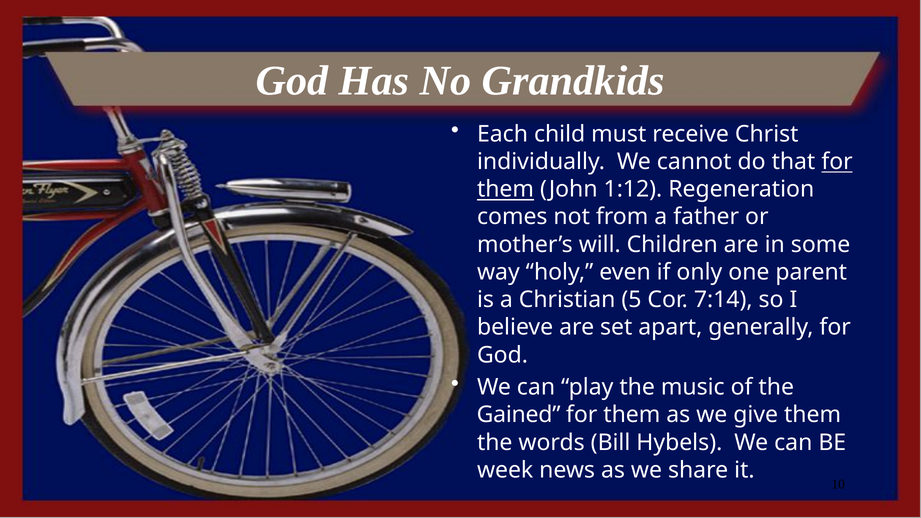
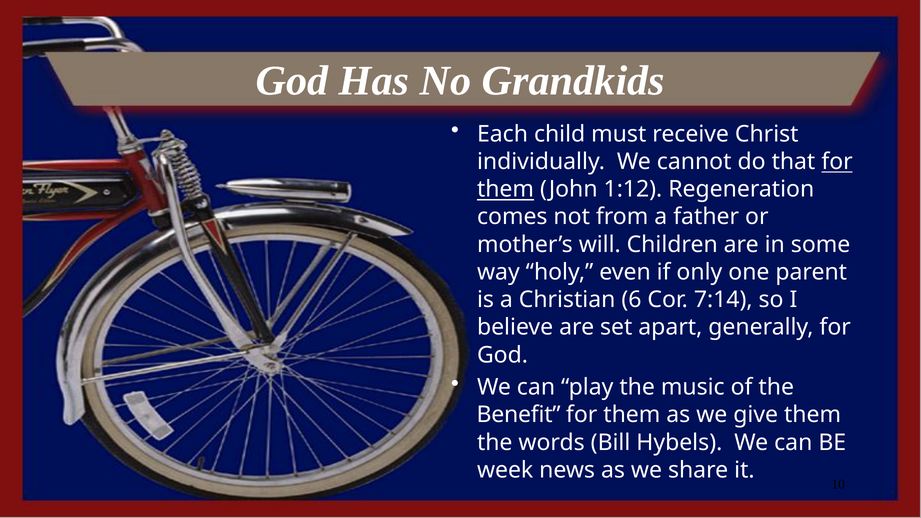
5: 5 -> 6
Gained: Gained -> Benefit
